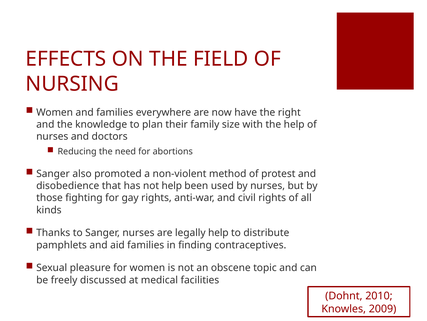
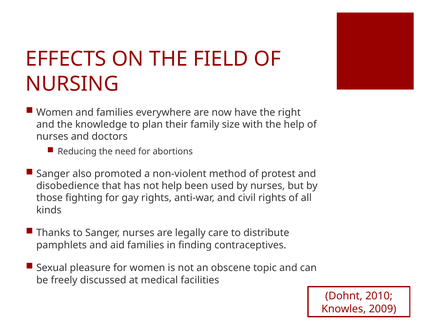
legally help: help -> care
